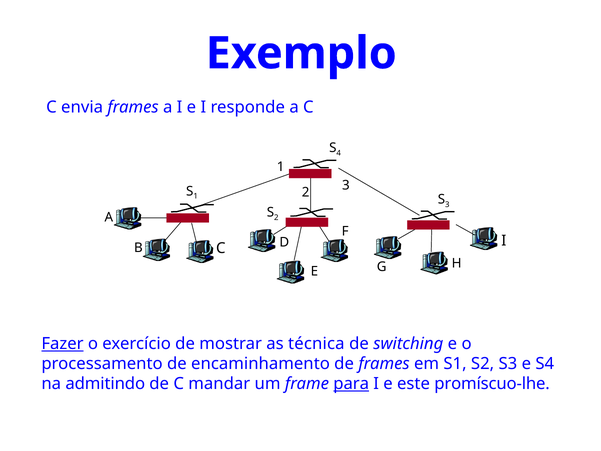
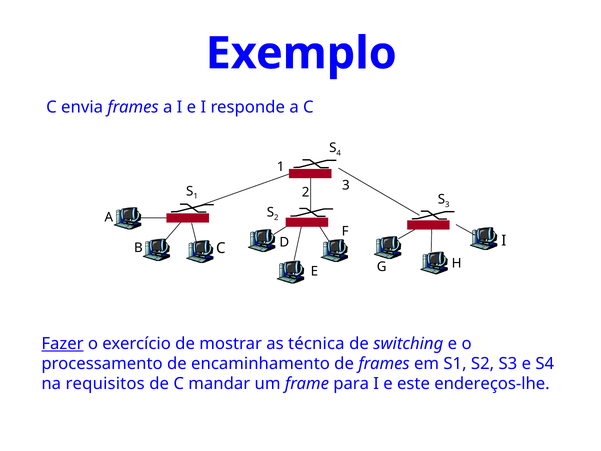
admitindo: admitindo -> requisitos
para underline: present -> none
promíscuo-lhe: promíscuo-lhe -> endereços-lhe
